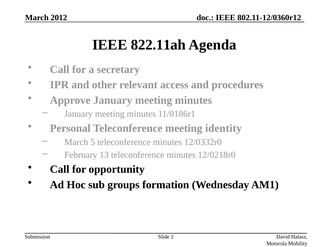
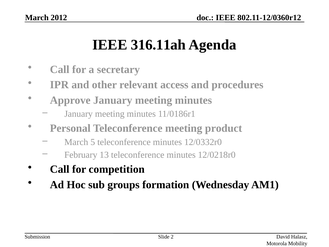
822.11ah: 822.11ah -> 316.11ah
identity: identity -> product
opportunity: opportunity -> competition
